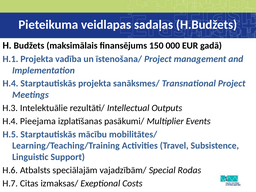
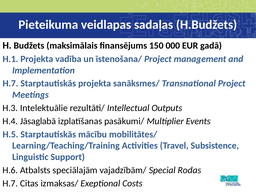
H.4 at (10, 83): H.4 -> H.7
Pieejama: Pieejama -> Jāsaglabā
